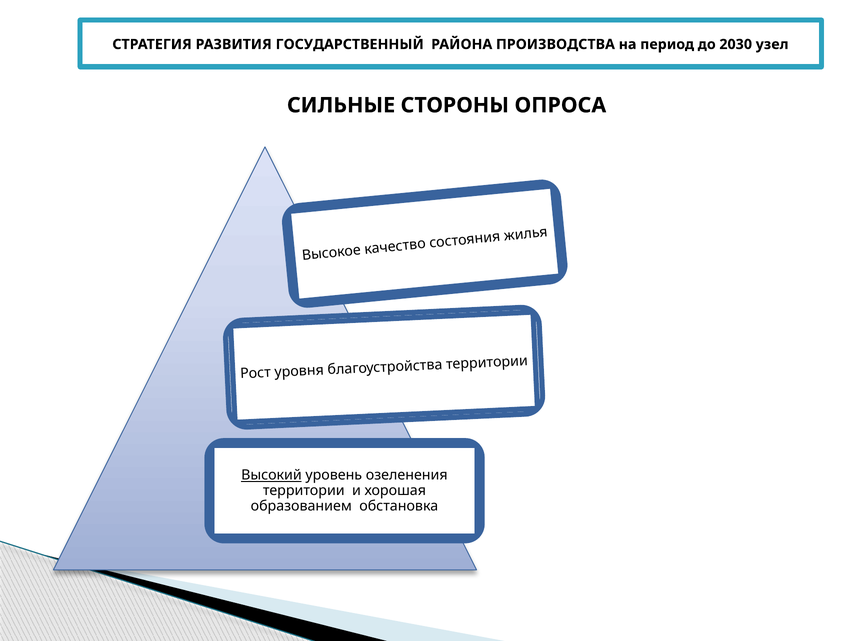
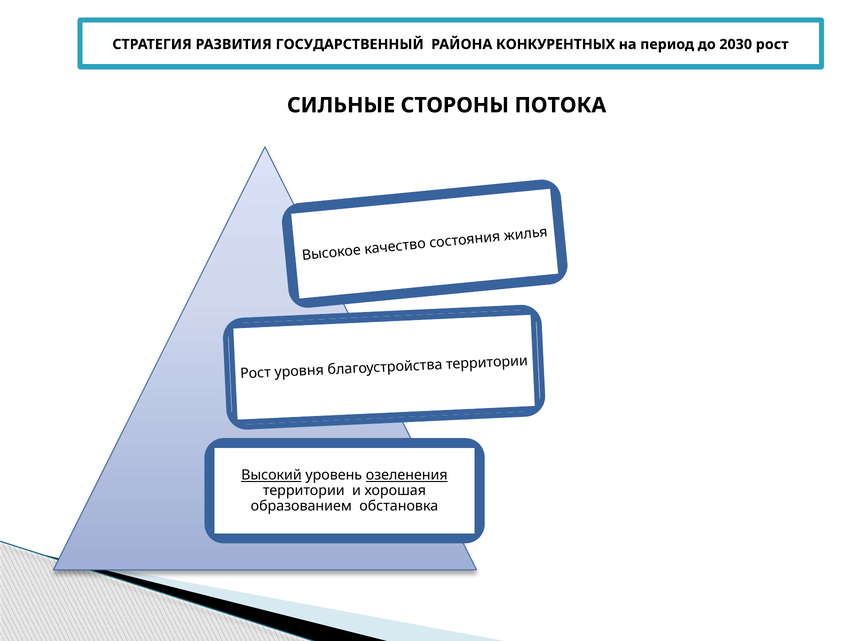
ПРОИЗВОДСТВА: ПРОИЗВОДСТВА -> КОНКУРЕНТНЫХ
2030 узел: узел -> рост
ОПРОСА: ОПРОСА -> ПОТОКА
озеленения underline: none -> present
